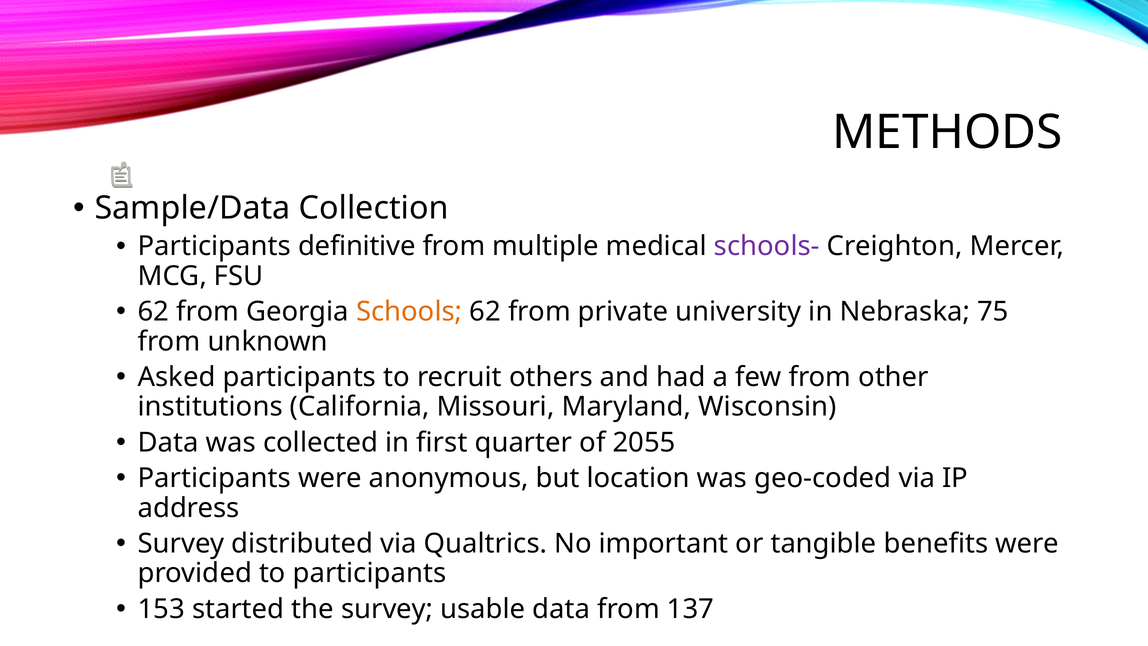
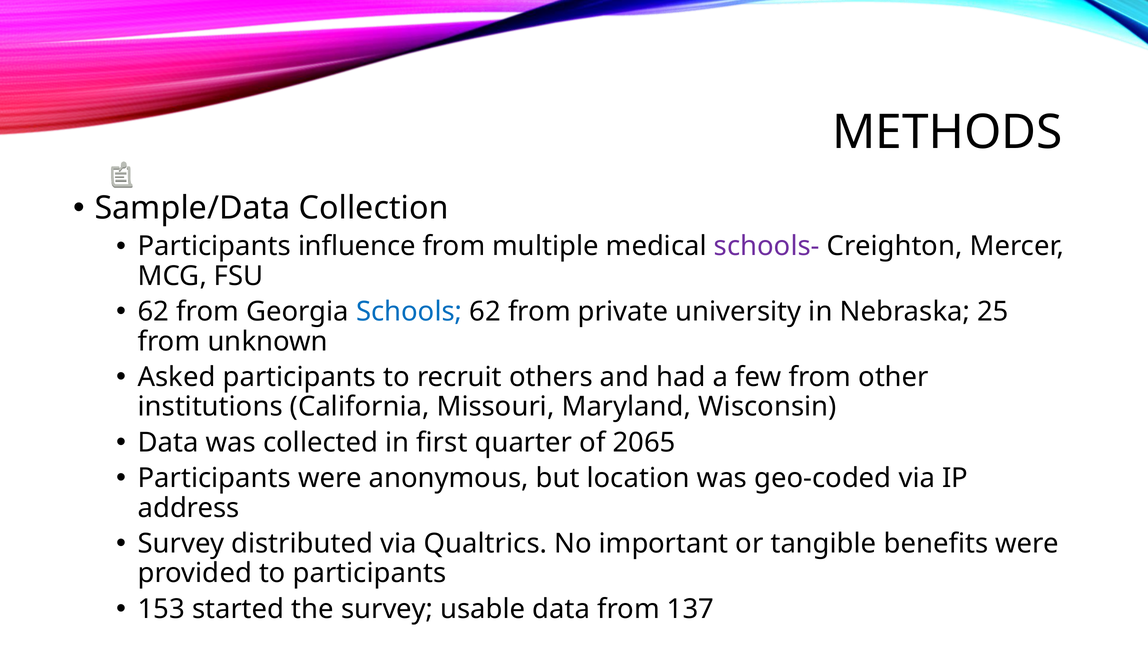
definitive: definitive -> influence
Schools colour: orange -> blue
75: 75 -> 25
2055: 2055 -> 2065
